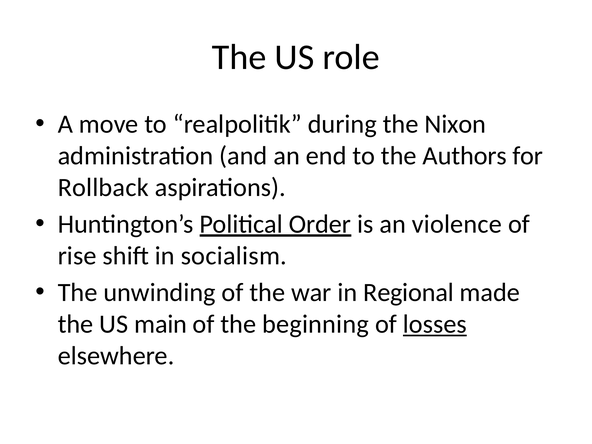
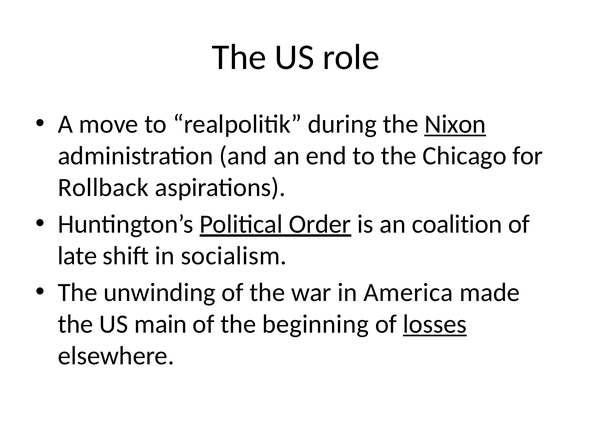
Nixon underline: none -> present
Authors: Authors -> Chicago
violence: violence -> coalition
rise: rise -> late
Regional: Regional -> America
